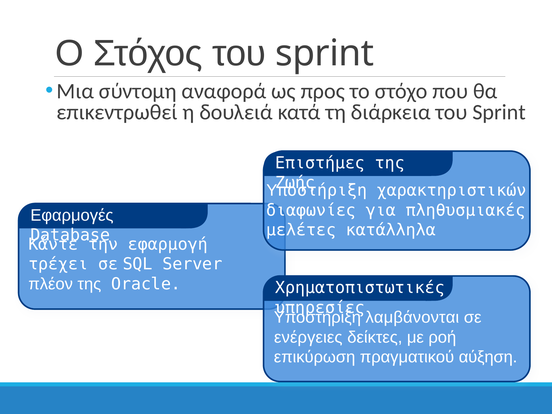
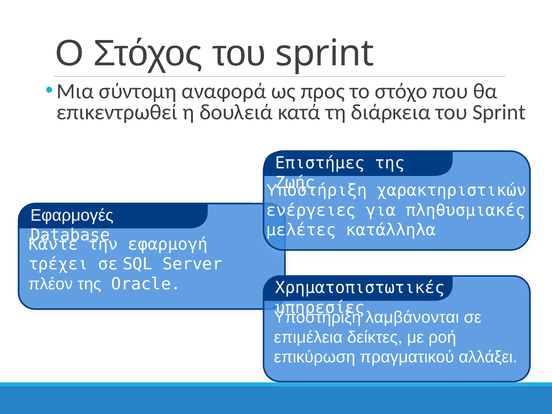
διαφωνίες: διαφωνίες -> ενέργειες
ενέργειες: ενέργειες -> επιμέλεια
αύξηση: αύξηση -> αλλάξει
